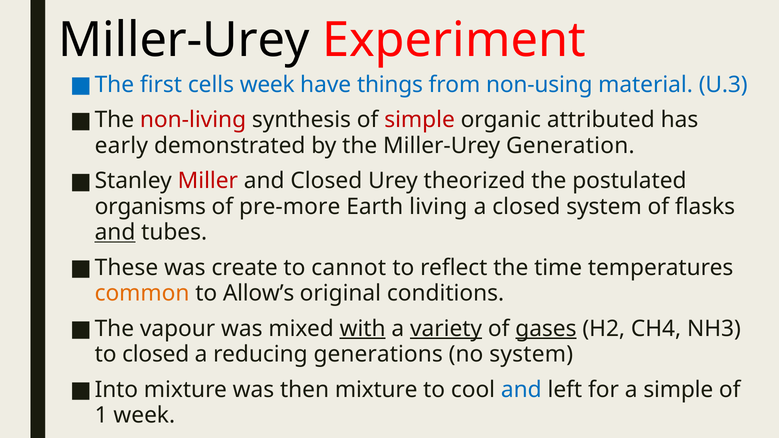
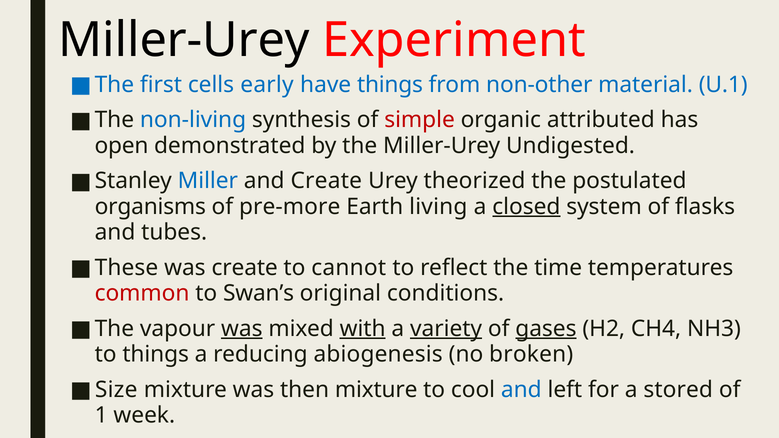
cells week: week -> early
non-using: non-using -> non-other
U.3: U.3 -> U.1
non-living colour: red -> blue
early: early -> open
Generation: Generation -> Undigested
Miller colour: red -> blue
and Closed: Closed -> Create
closed at (526, 207) underline: none -> present
and at (115, 232) underline: present -> none
common colour: orange -> red
Allow’s: Allow’s -> Swan’s
was at (242, 329) underline: none -> present
to closed: closed -> things
generations: generations -> abiogenesis
no system: system -> broken
Into: Into -> Size
a simple: simple -> stored
